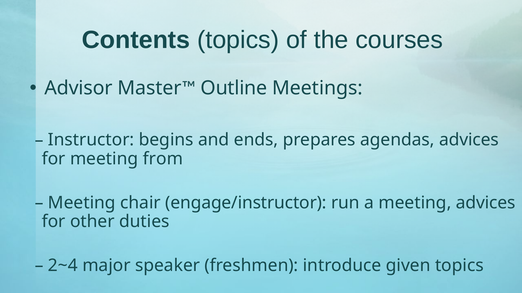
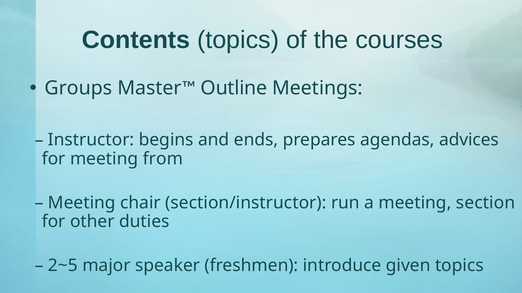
Advisor: Advisor -> Groups
engage/instructor: engage/instructor -> section/instructor
meeting advices: advices -> section
2~4: 2~4 -> 2~5
